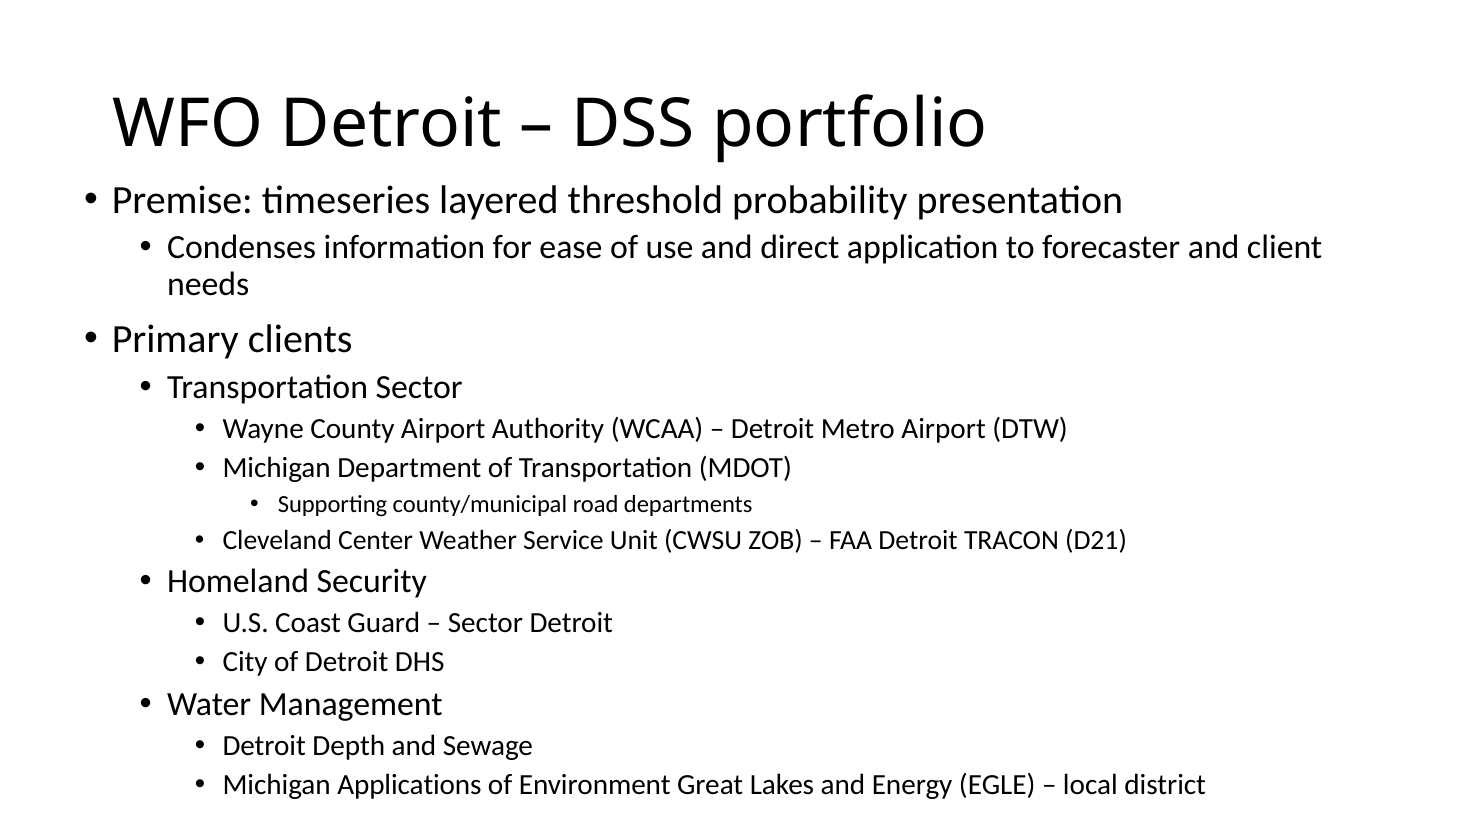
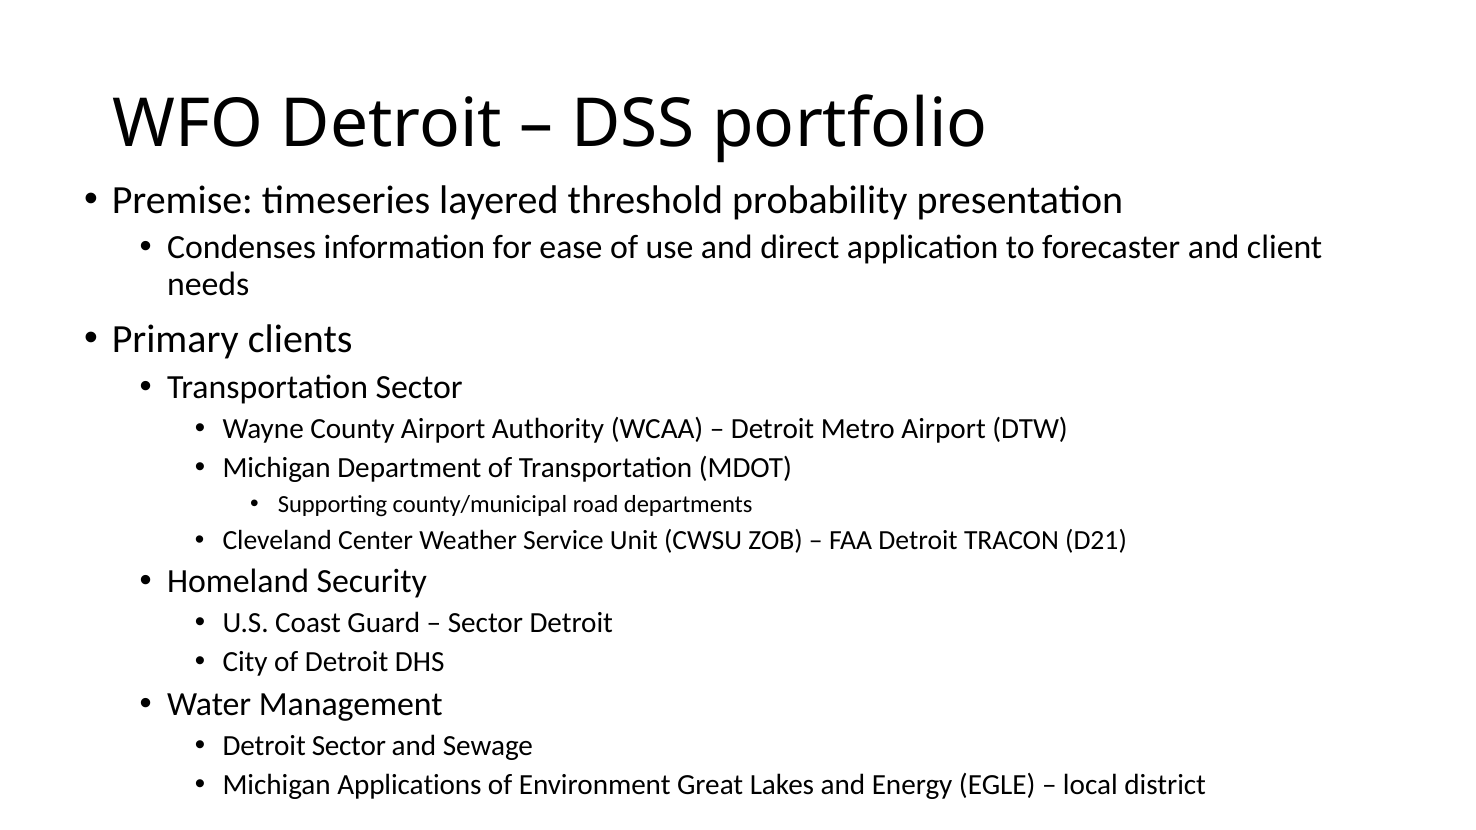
Detroit Depth: Depth -> Sector
